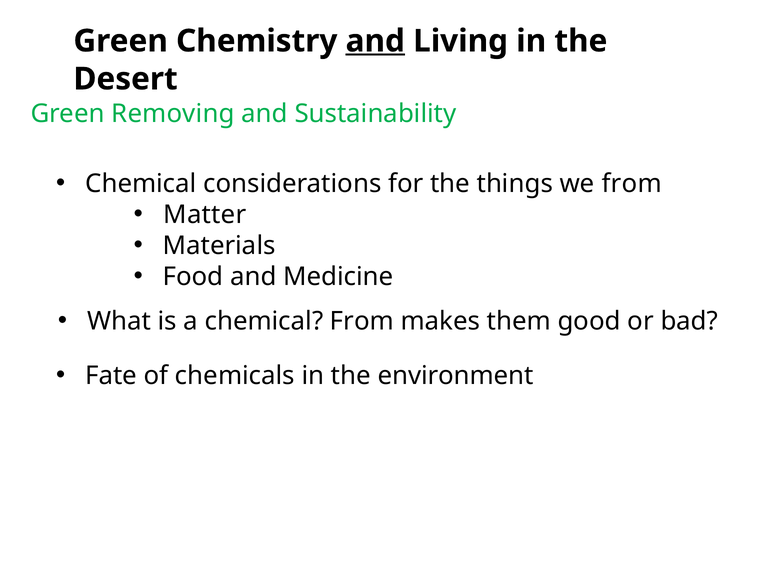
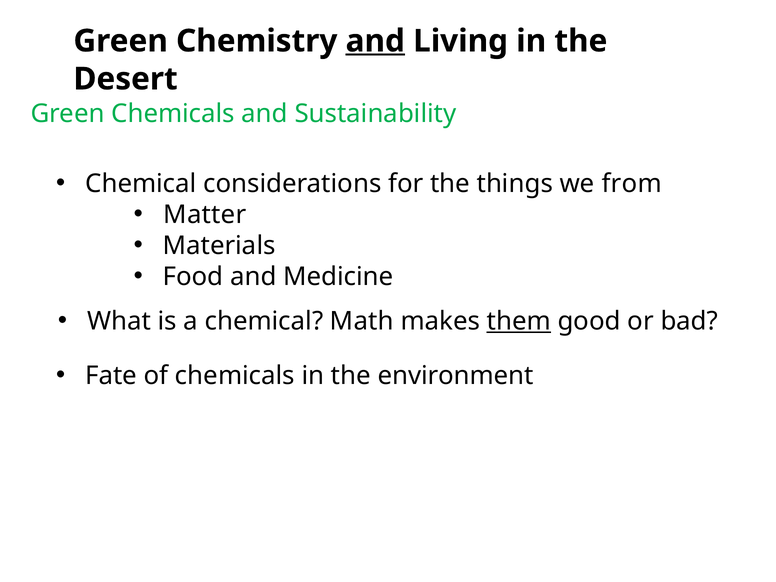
Green Removing: Removing -> Chemicals
chemical From: From -> Math
them underline: none -> present
